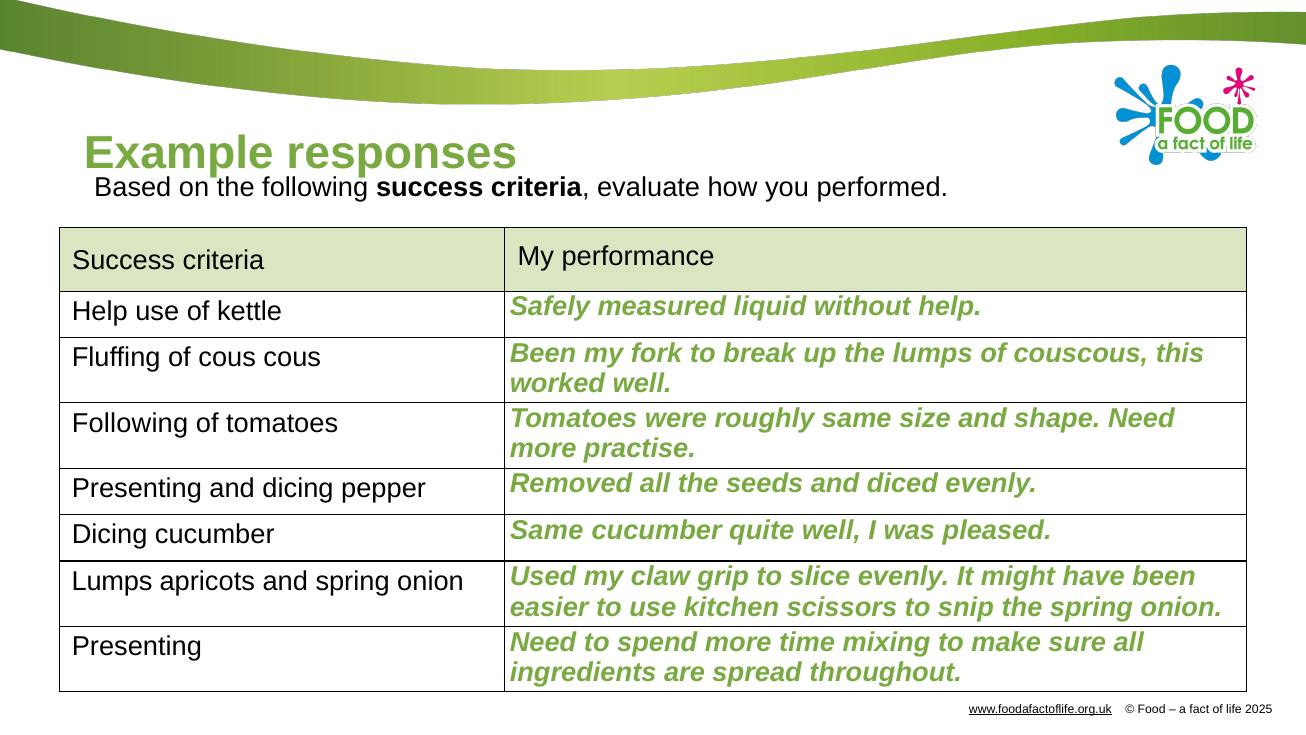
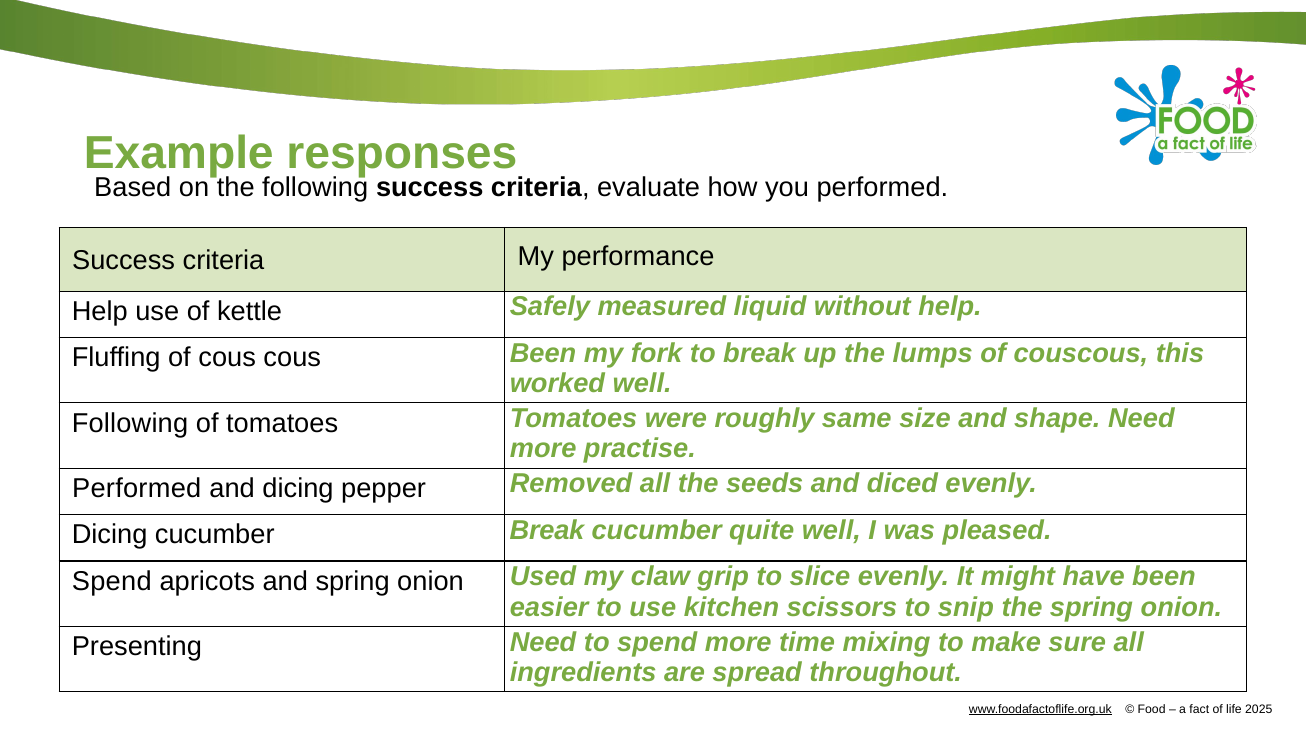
Presenting at (137, 488): Presenting -> Performed
cucumber Same: Same -> Break
Lumps at (112, 581): Lumps -> Spend
